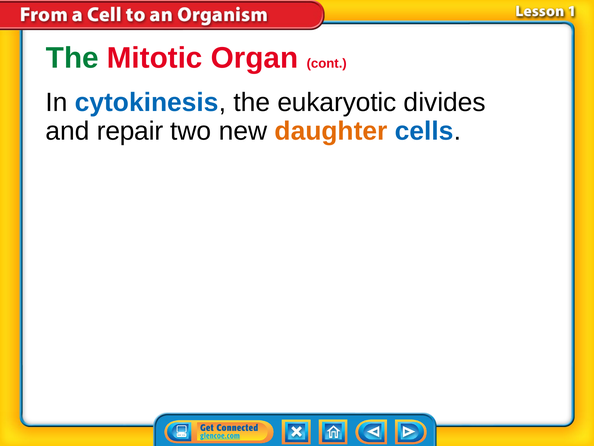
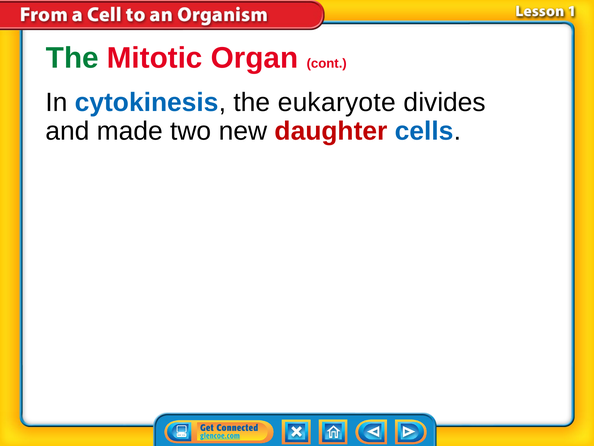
eukaryotic: eukaryotic -> eukaryote
repair: repair -> made
daughter colour: orange -> red
